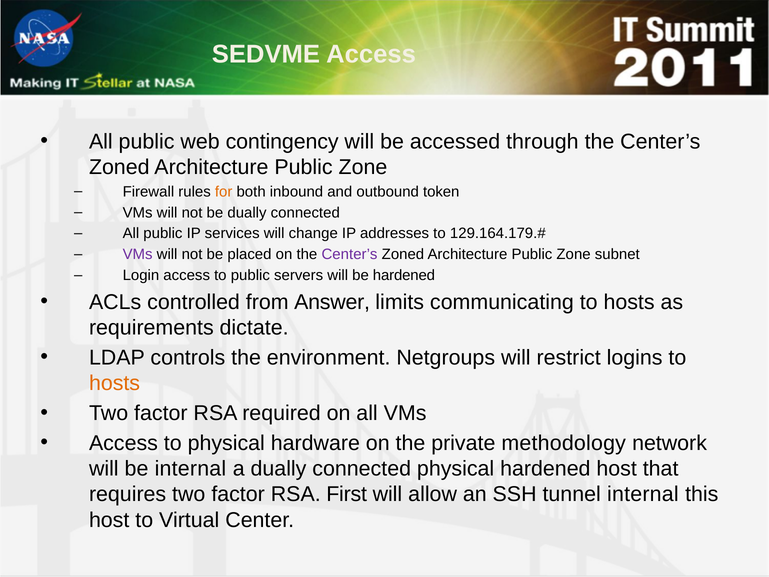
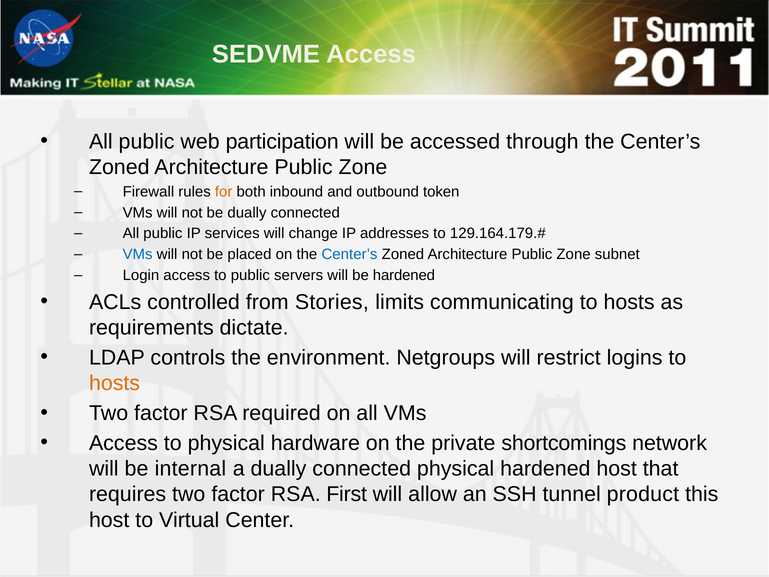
contingency: contingency -> participation
VMs at (138, 254) colour: purple -> blue
Center’s at (349, 254) colour: purple -> blue
Answer: Answer -> Stories
methodology: methodology -> shortcomings
tunnel internal: internal -> product
